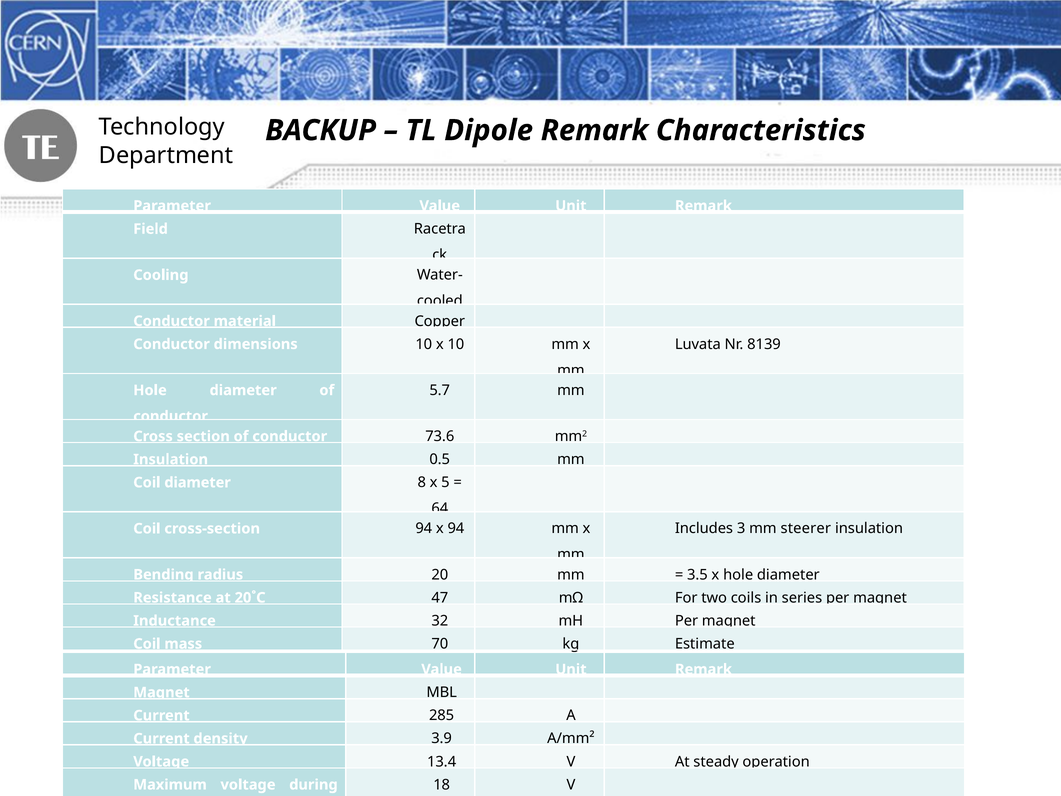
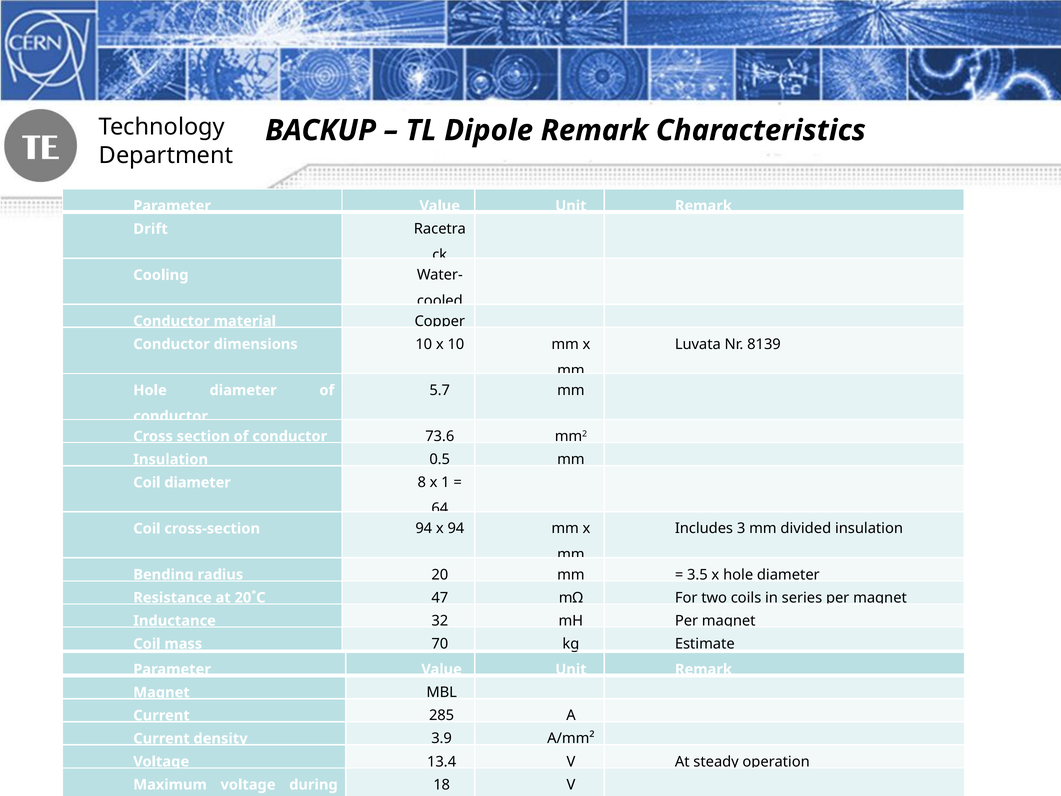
Field: Field -> Drift
5: 5 -> 1
steerer: steerer -> divided
